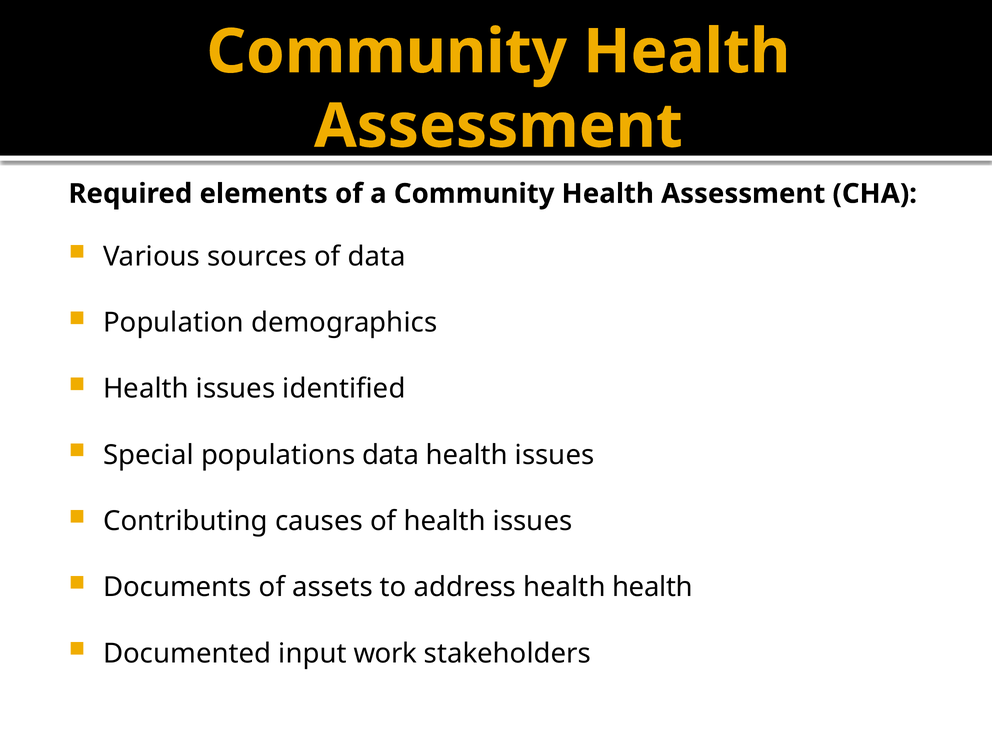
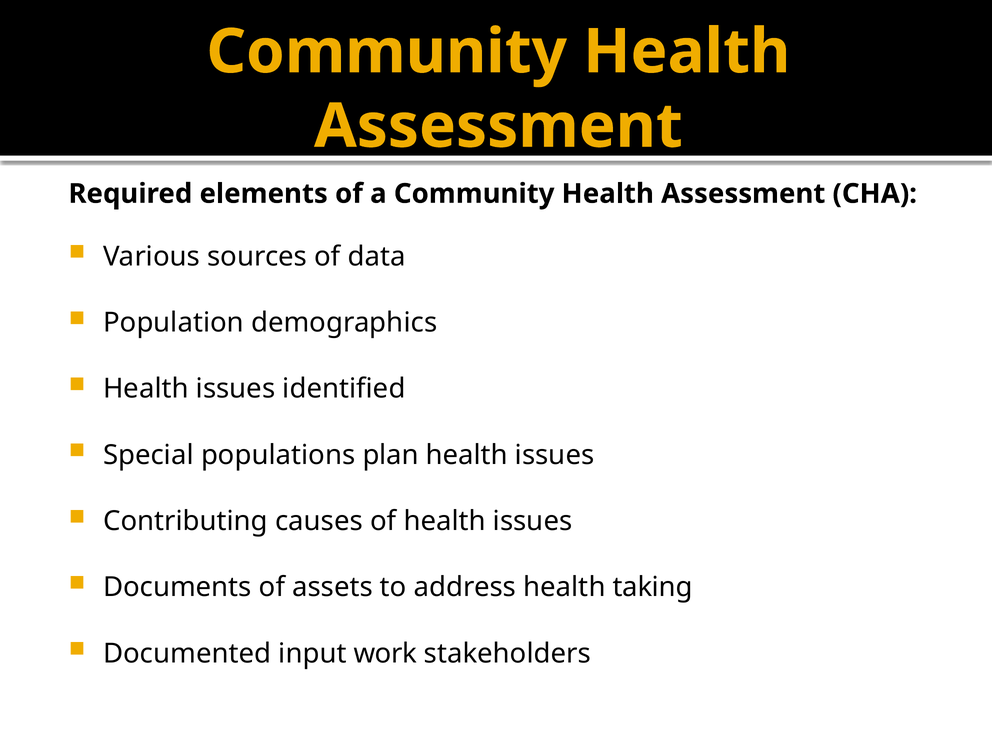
populations data: data -> plan
health health: health -> taking
